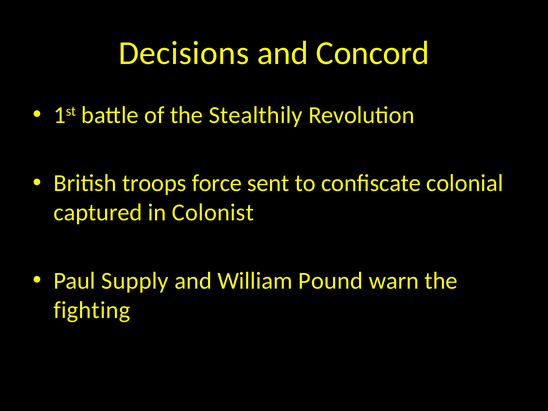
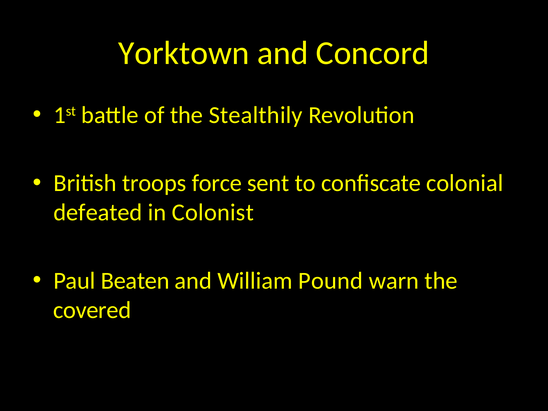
Decisions: Decisions -> Yorktown
captured: captured -> defeated
Supply: Supply -> Beaten
fighting: fighting -> covered
